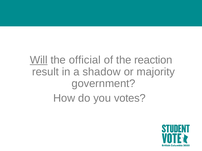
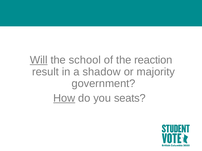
official: official -> school
How underline: none -> present
votes: votes -> seats
